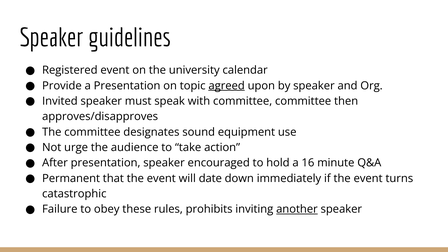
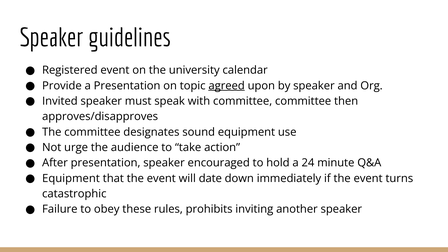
16: 16 -> 24
Permanent at (71, 178): Permanent -> Equipment
another underline: present -> none
